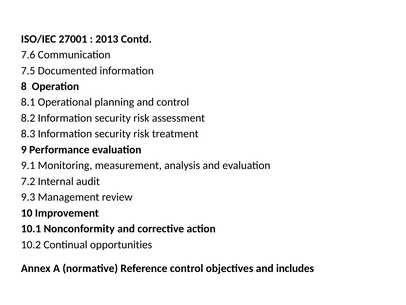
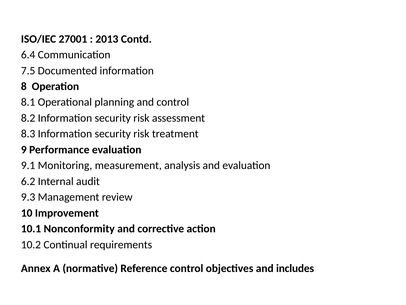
7.6: 7.6 -> 6.4
7.2: 7.2 -> 6.2
opportunities: opportunities -> requirements
